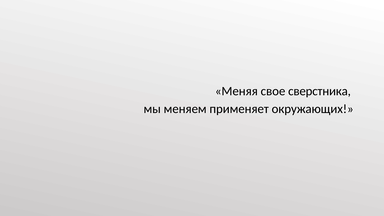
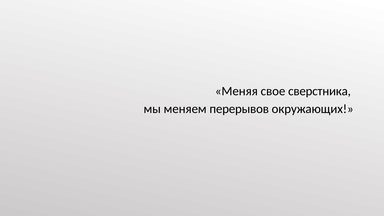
применяет: применяет -> перерывов
